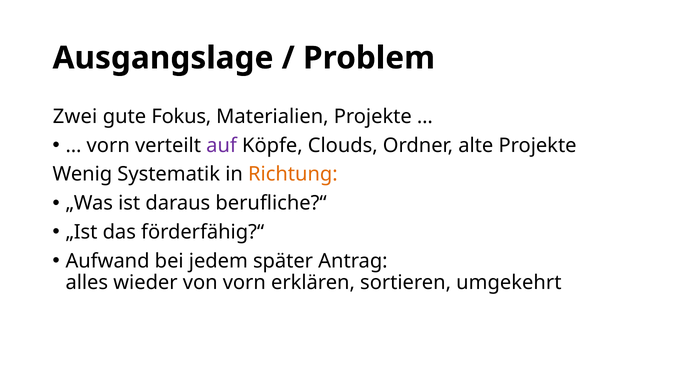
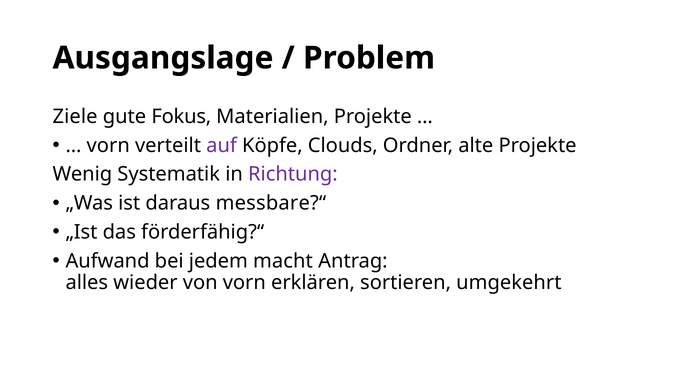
Zwei: Zwei -> Ziele
Richtung colour: orange -> purple
berufliche?“: berufliche?“ -> messbare?“
später: später -> macht
